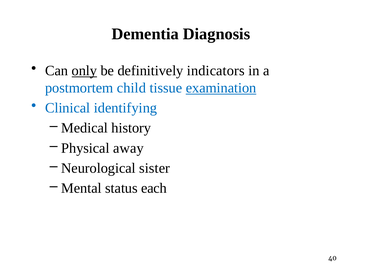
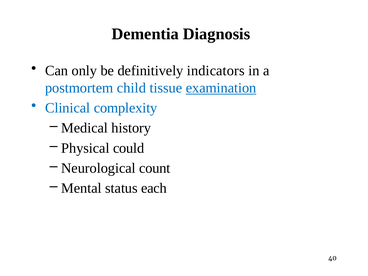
only underline: present -> none
identifying: identifying -> complexity
away: away -> could
sister: sister -> count
